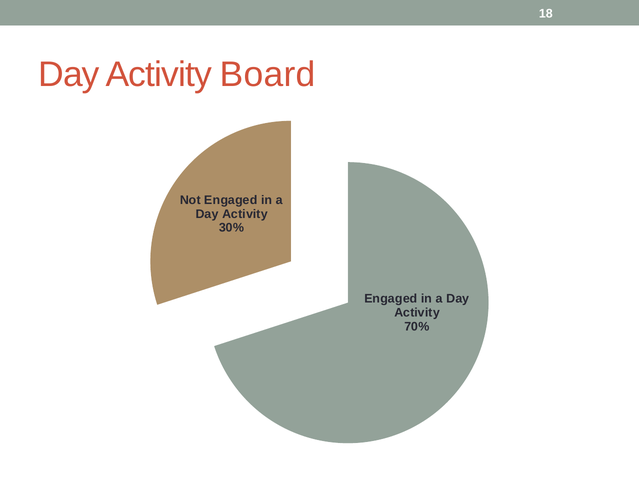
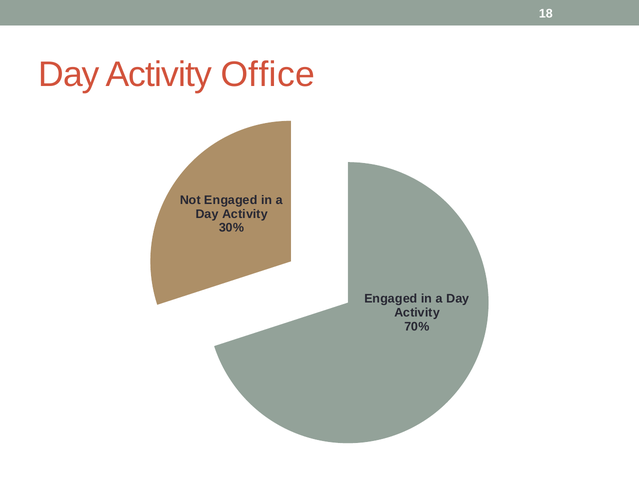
Board: Board -> Office
